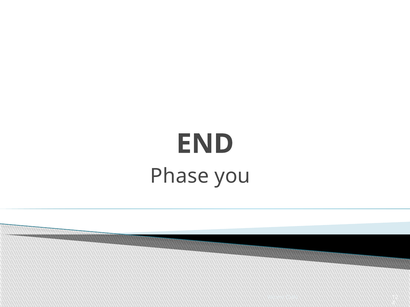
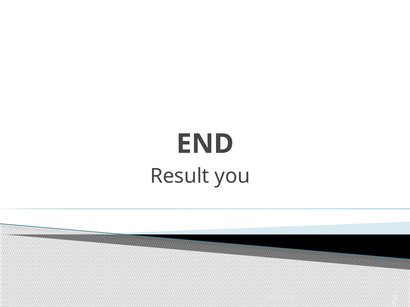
Phase: Phase -> Result
